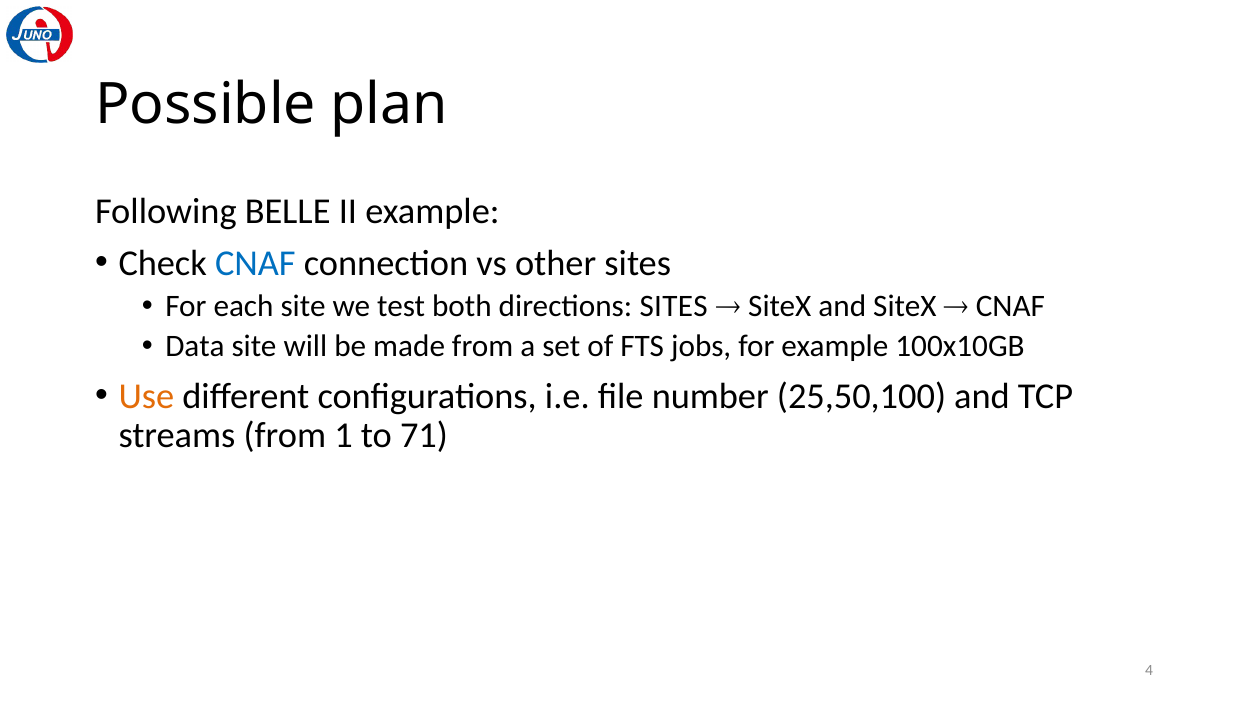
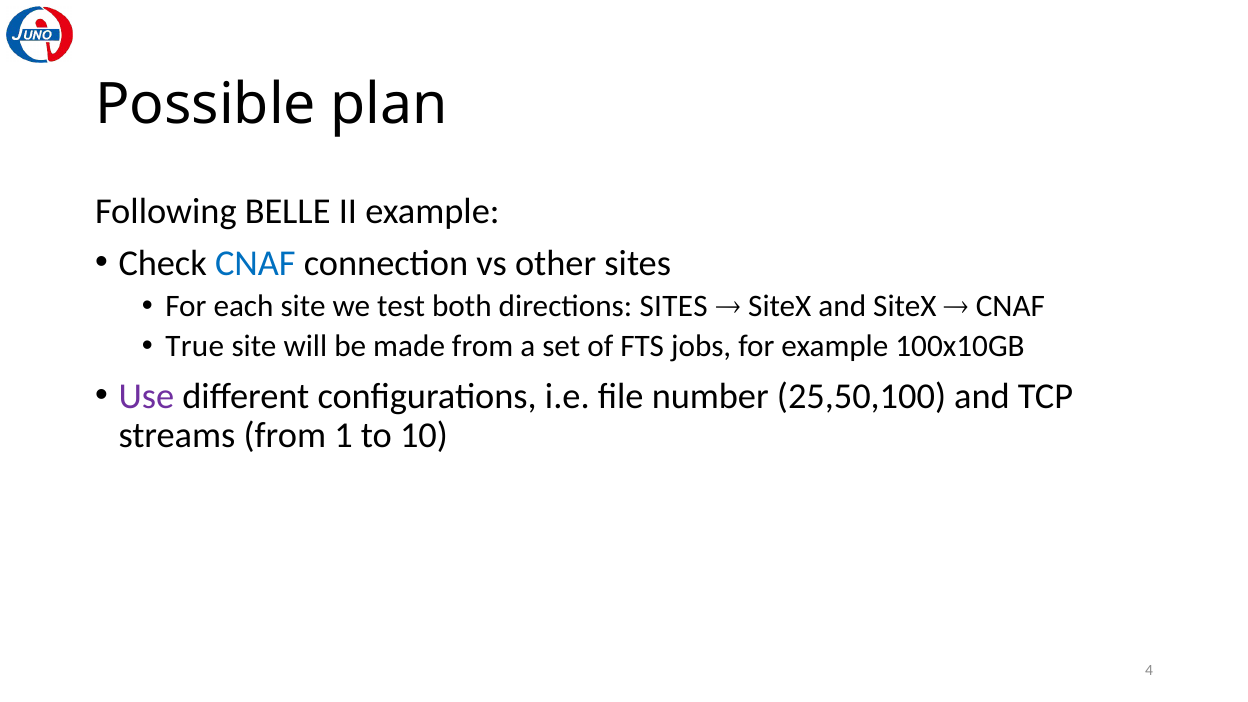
Data: Data -> True
Use colour: orange -> purple
71: 71 -> 10
